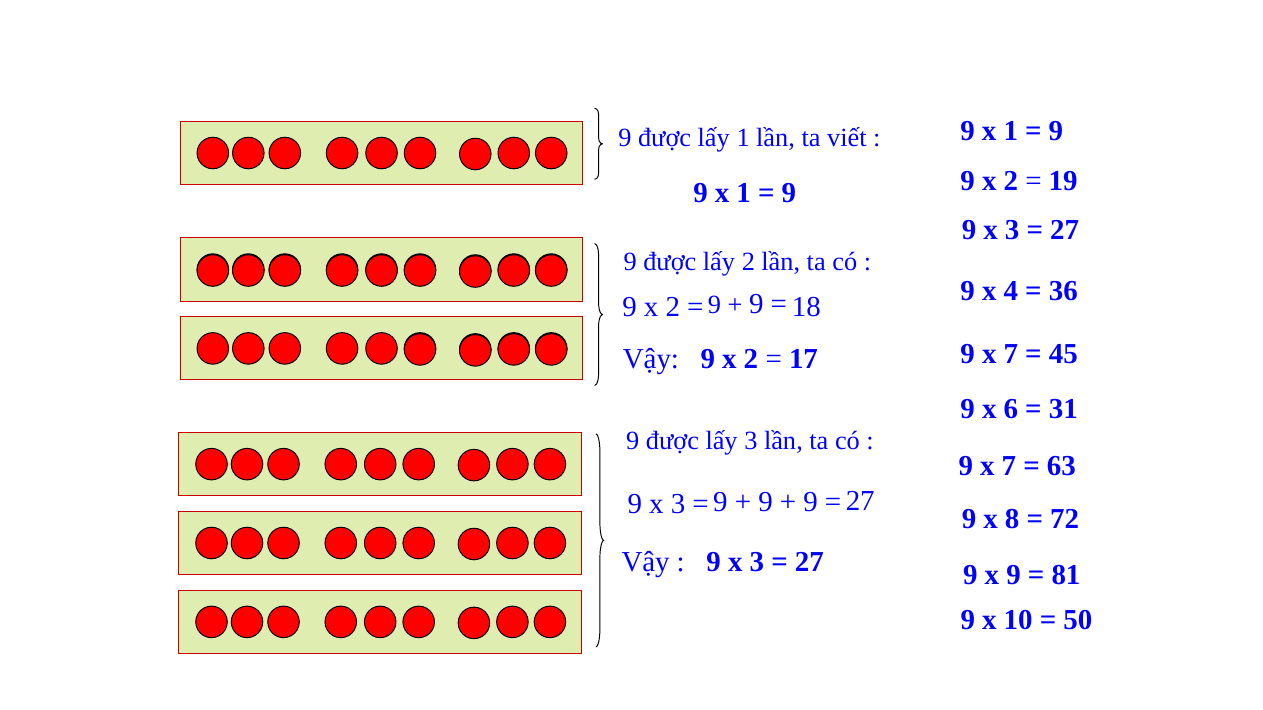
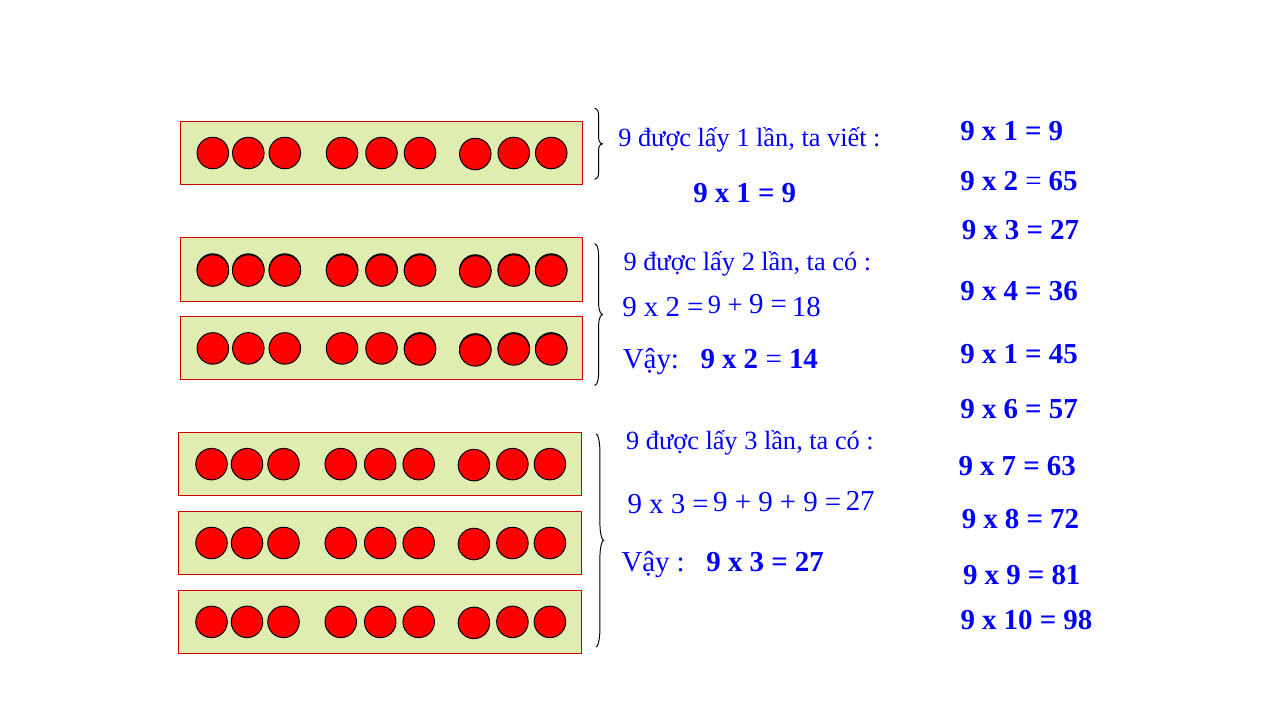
19: 19 -> 65
7 at (1011, 354): 7 -> 1
17: 17 -> 14
31: 31 -> 57
50: 50 -> 98
